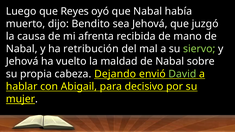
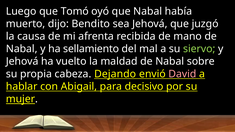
Reyes: Reyes -> Tomó
retribución: retribución -> sellamiento
David colour: light green -> pink
